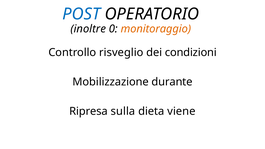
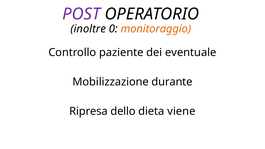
POST colour: blue -> purple
risveglio: risveglio -> paziente
condizioni: condizioni -> eventuale
sulla: sulla -> dello
